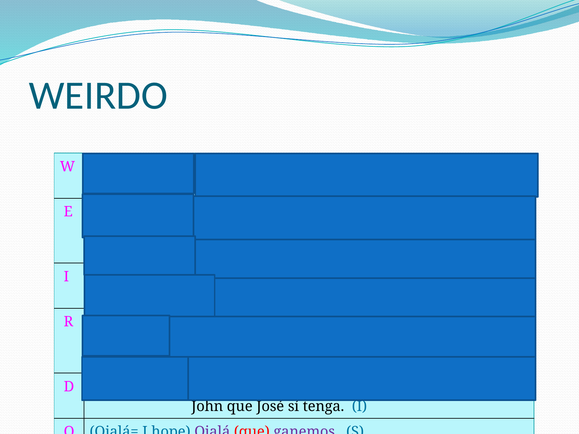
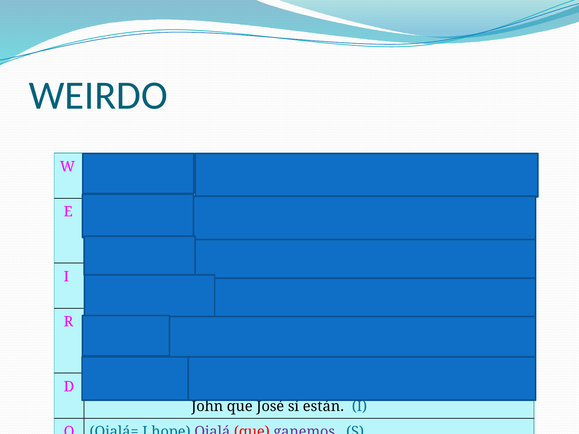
sí tenga: tenga -> están
